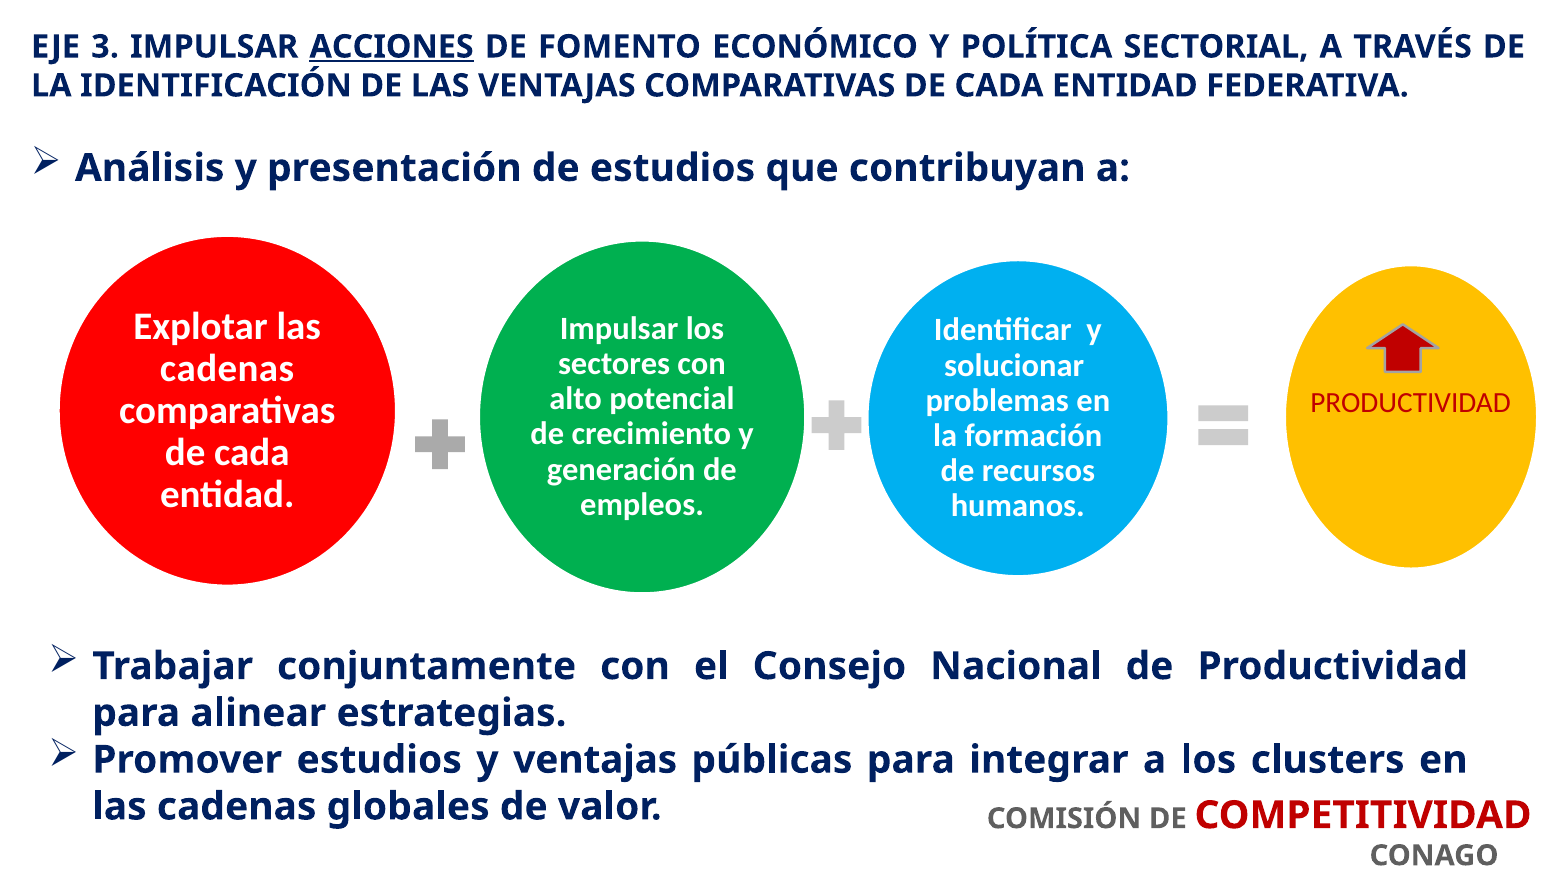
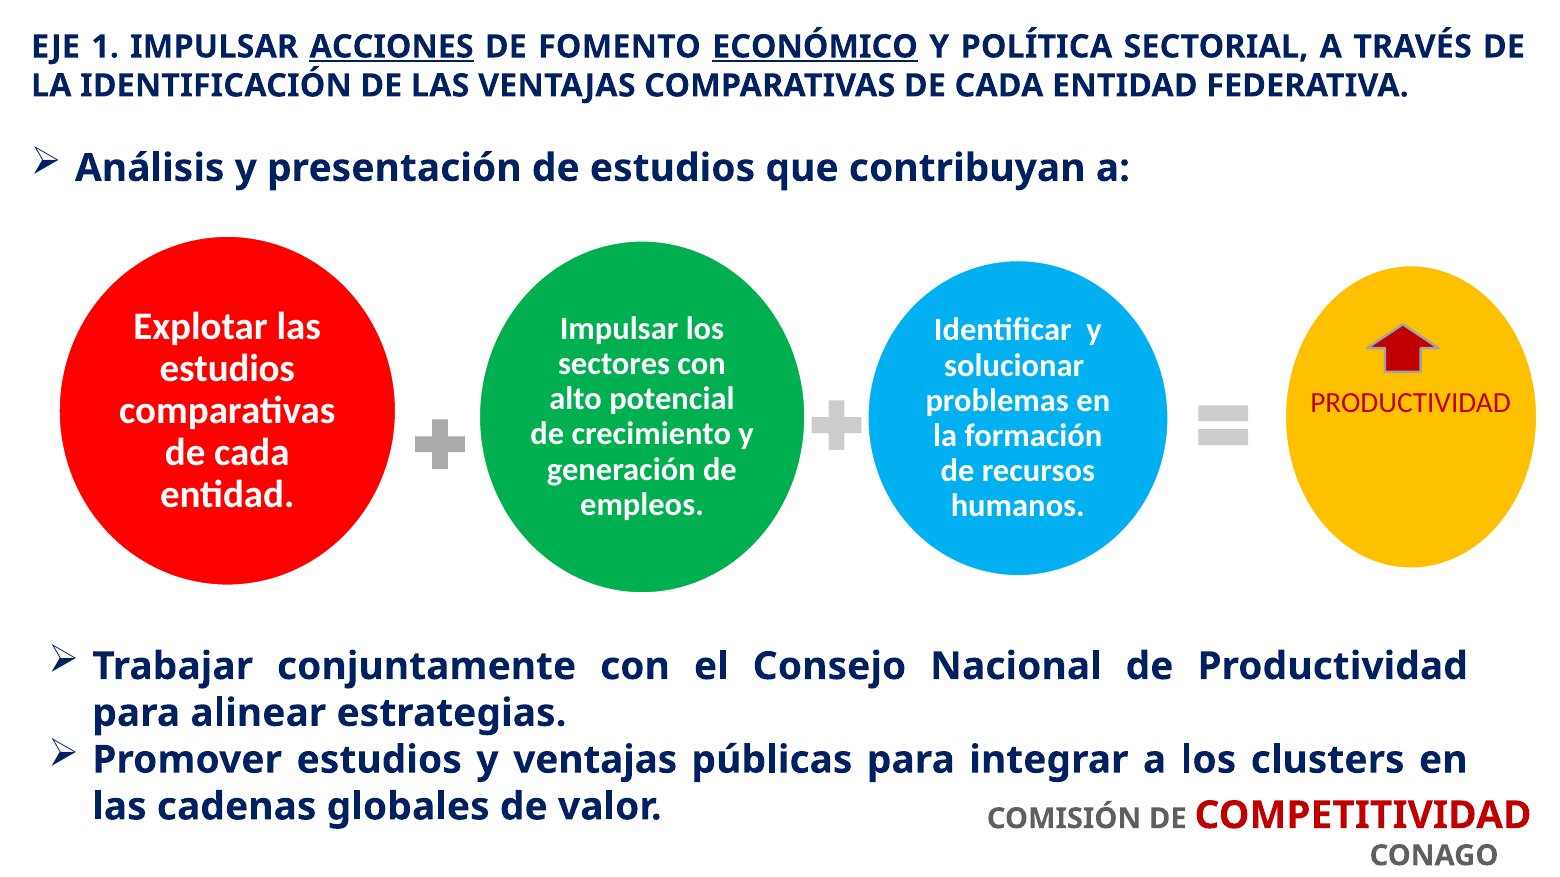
3: 3 -> 1
ECONÓMICO underline: none -> present
cadenas at (227, 369): cadenas -> estudios
